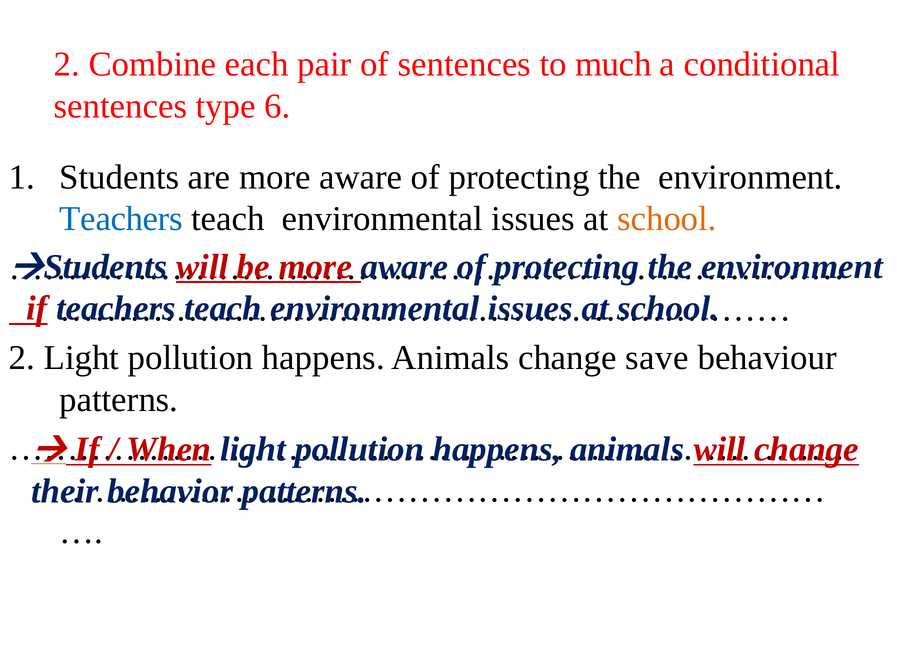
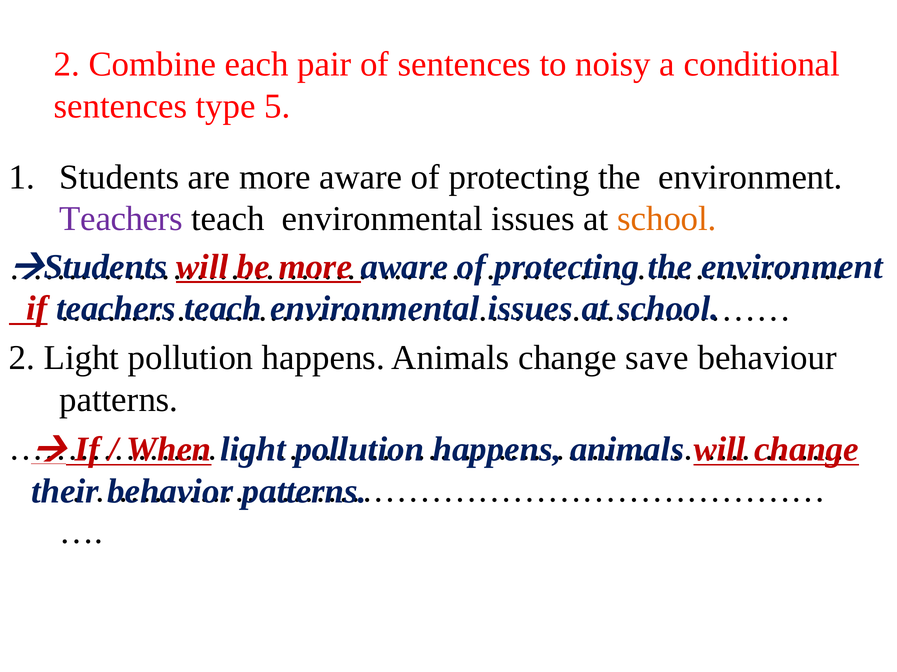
much: much -> noisy
6: 6 -> 5
Teachers at (121, 219) colour: blue -> purple
